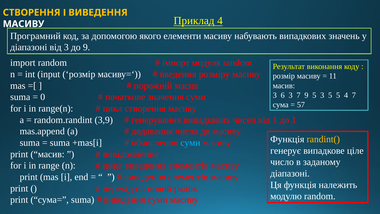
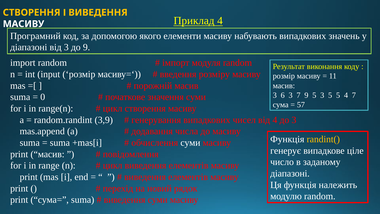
від 1: 1 -> 4
до 1: 1 -> 3
суми at (190, 143) colour: light blue -> white
